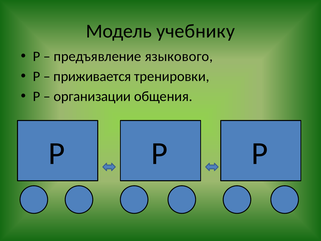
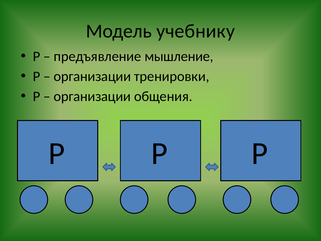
языкового: языкового -> мышление
приживается at (92, 76): приживается -> организации
